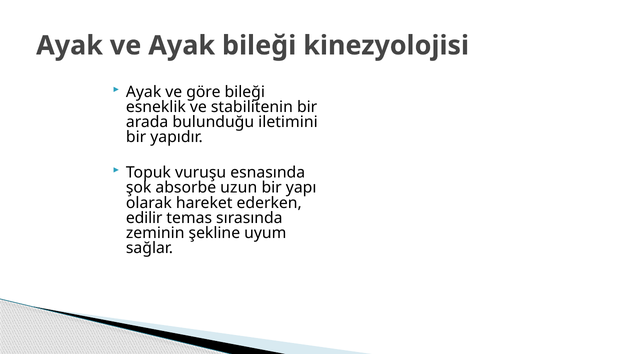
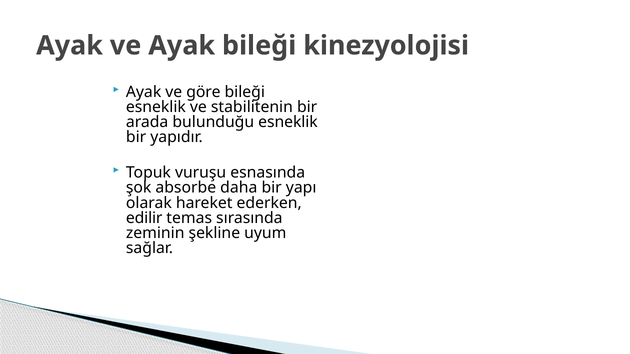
bulunduğu iletimini: iletimini -> esneklik
uzun: uzun -> daha
